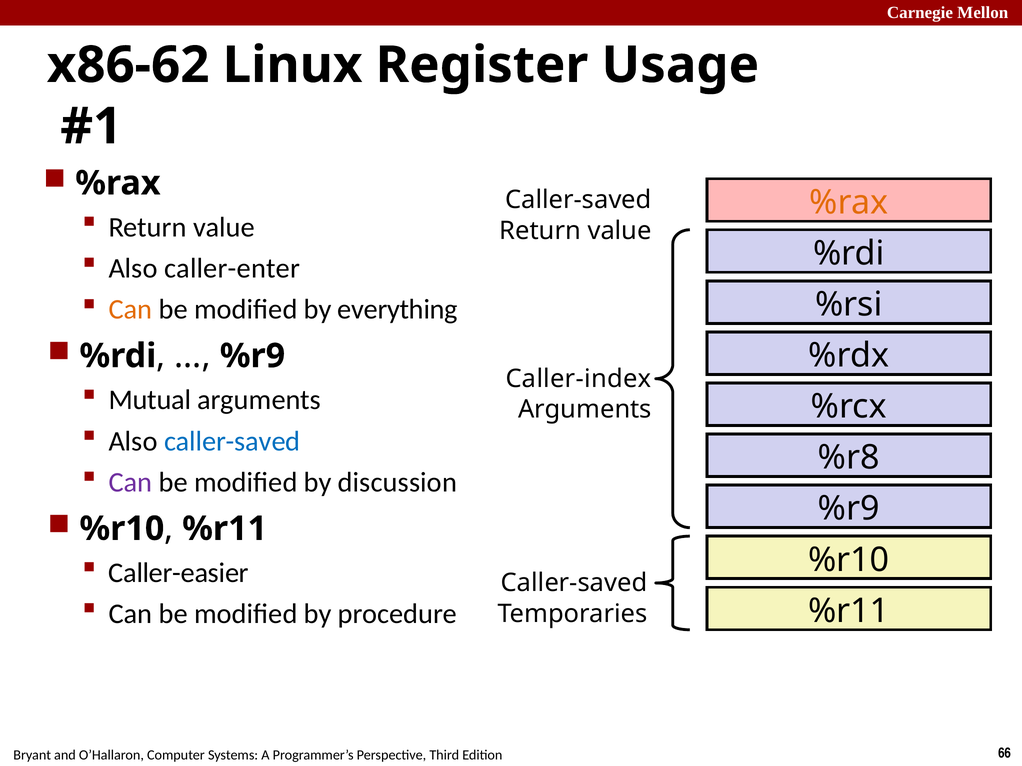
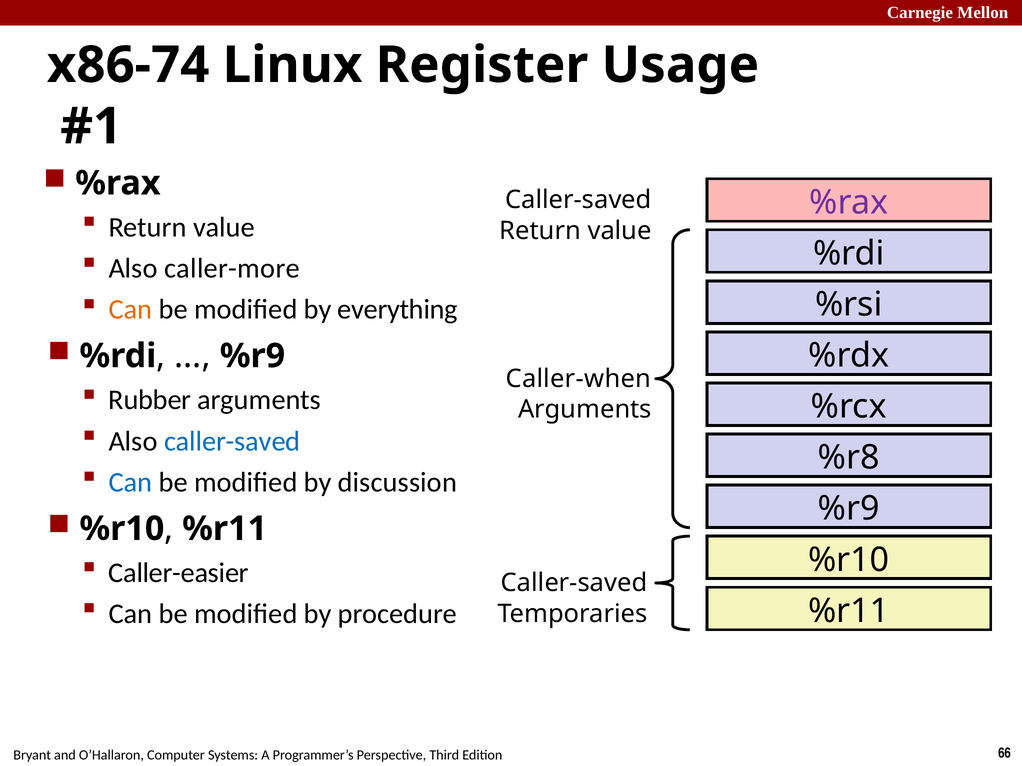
x86-62: x86-62 -> x86-74
%rax at (849, 202) colour: orange -> purple
caller-enter: caller-enter -> caller-more
Caller-index: Caller-index -> Caller-when
Mutual: Mutual -> Rubber
Can at (130, 483) colour: purple -> blue
